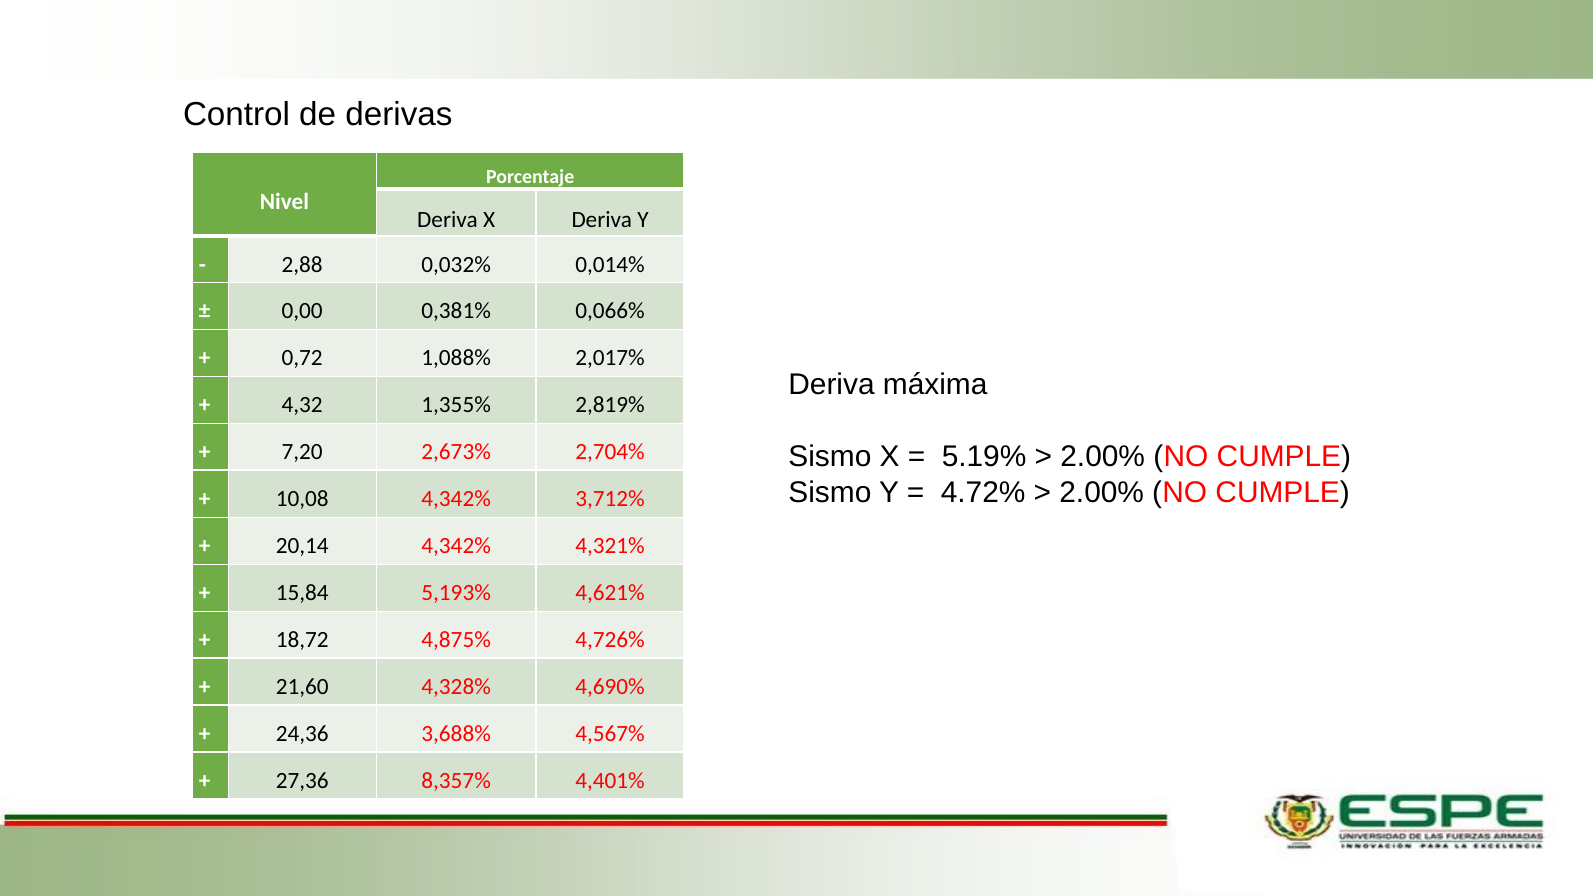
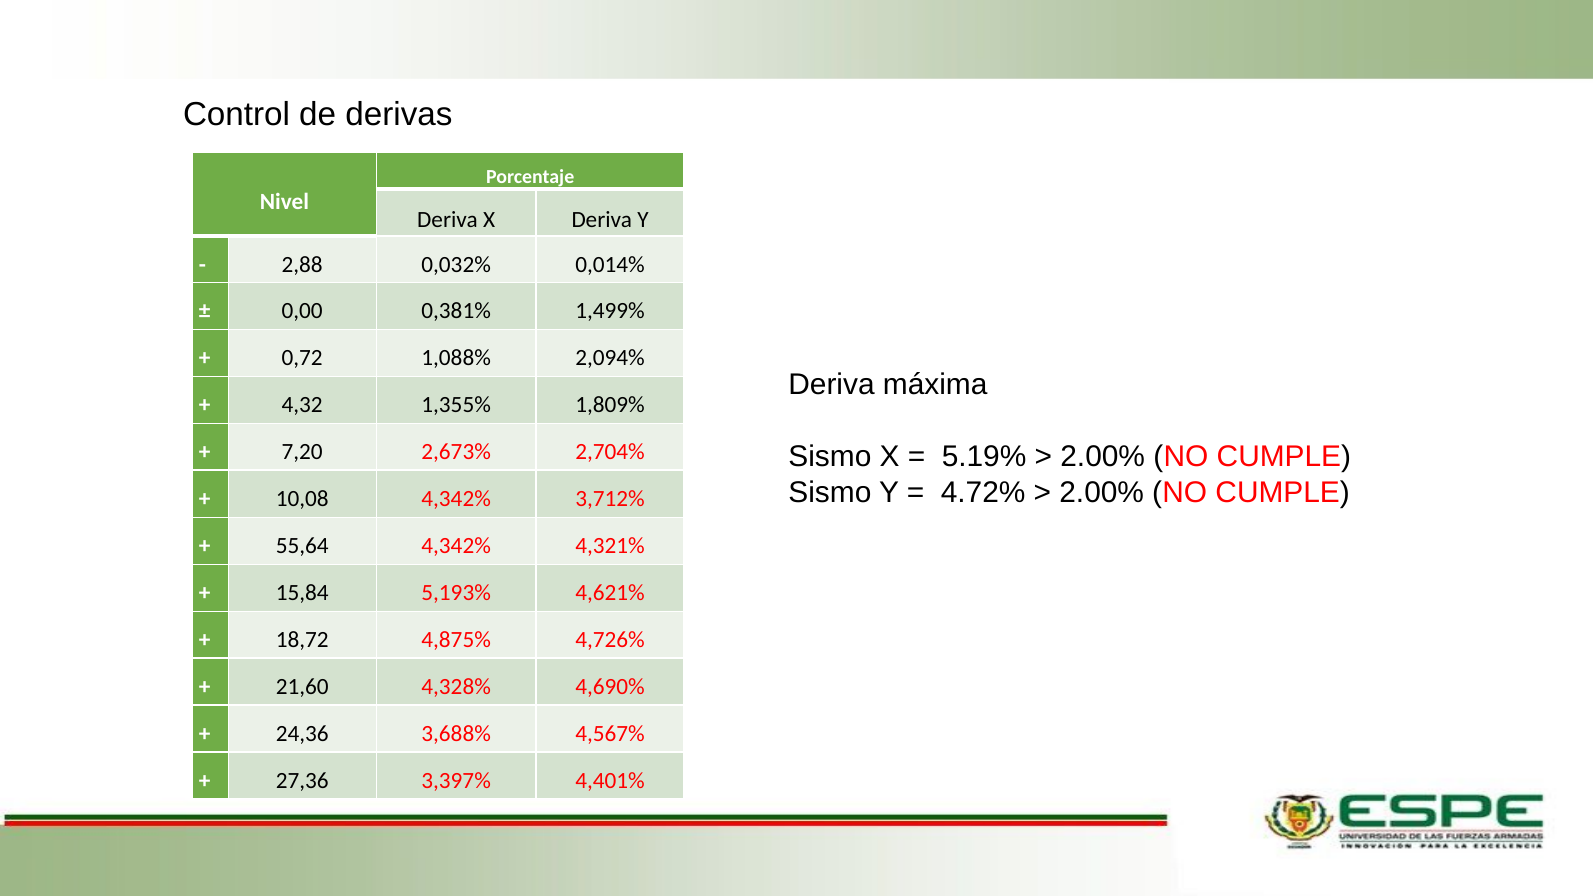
0,066%: 0,066% -> 1,499%
2,017%: 2,017% -> 2,094%
2,819%: 2,819% -> 1,809%
20,14: 20,14 -> 55,64
8,357%: 8,357% -> 3,397%
